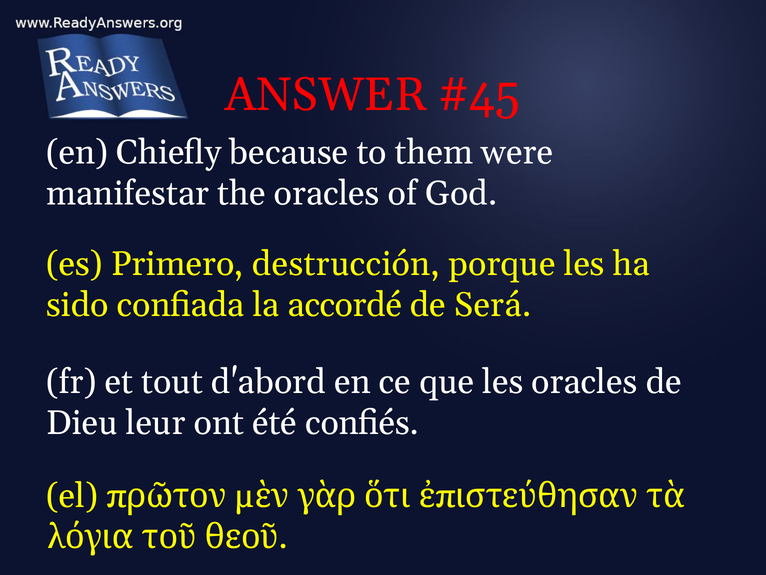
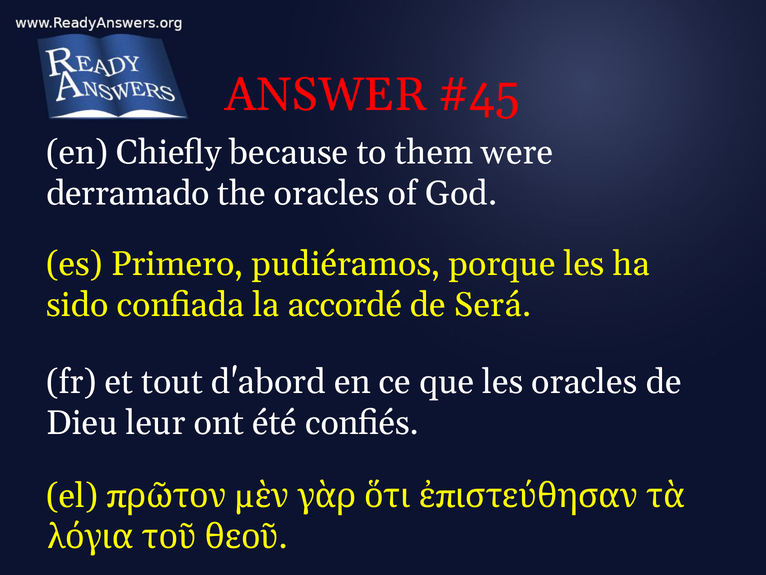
manifestar: manifestar -> derramado
destrucción: destrucción -> pudiéramos
